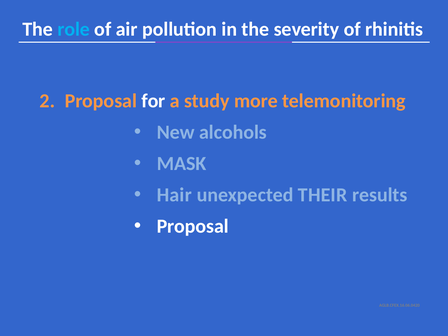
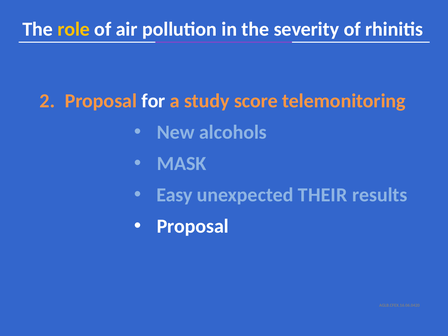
role colour: light blue -> yellow
more: more -> score
Hair: Hair -> Easy
